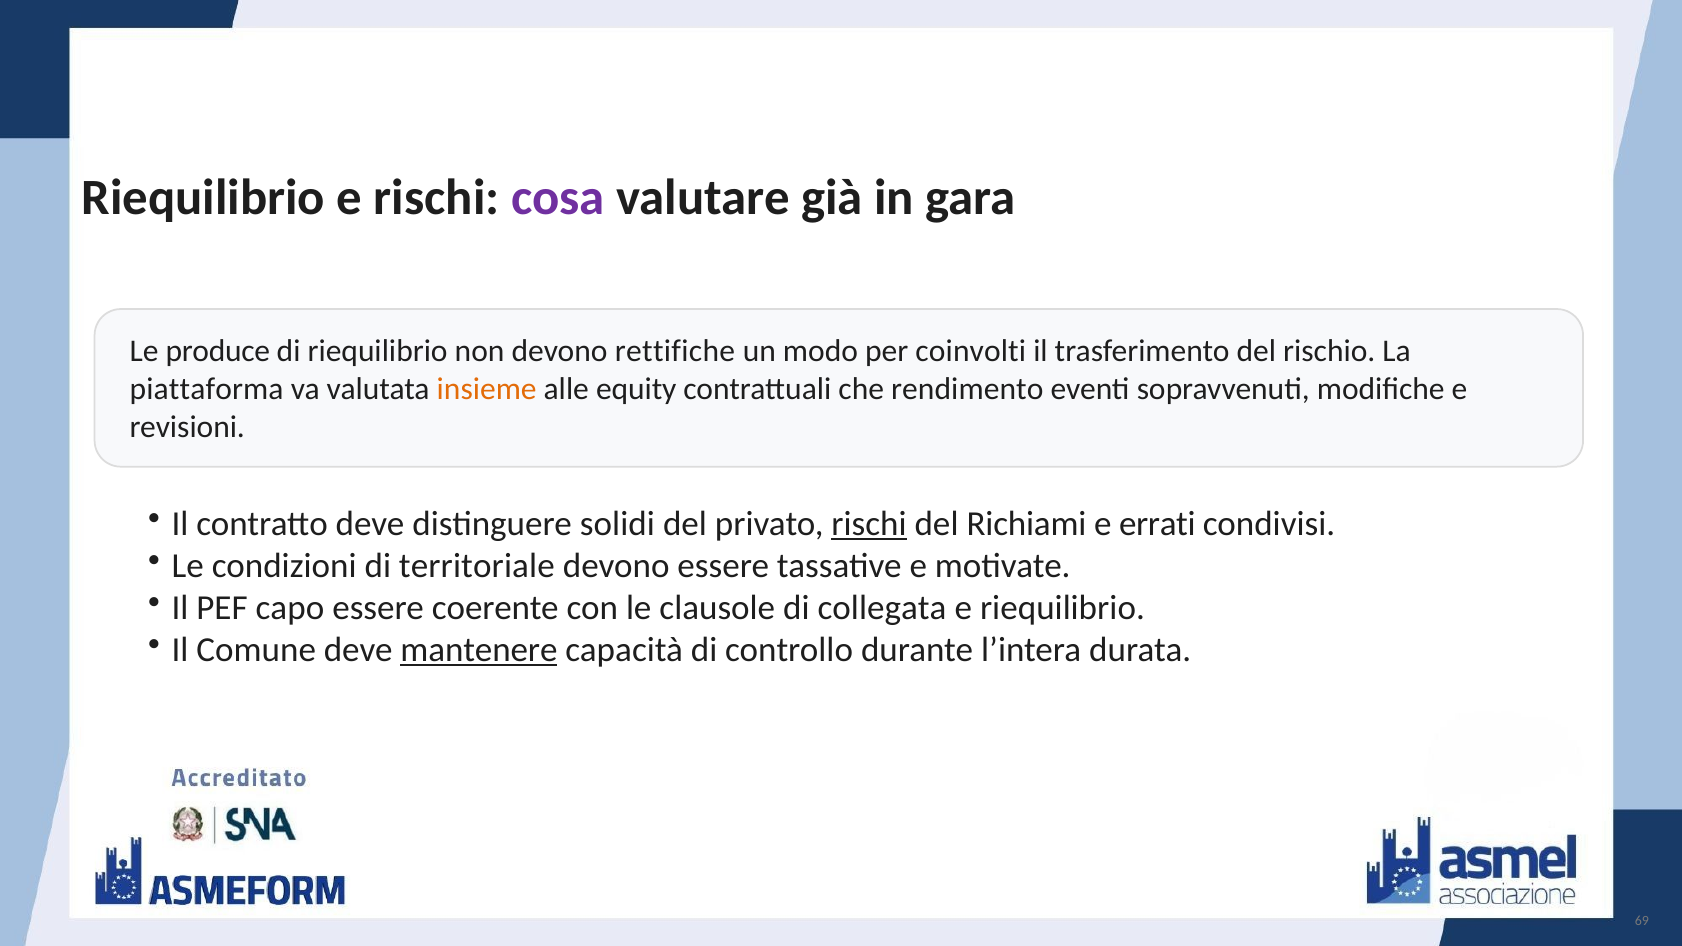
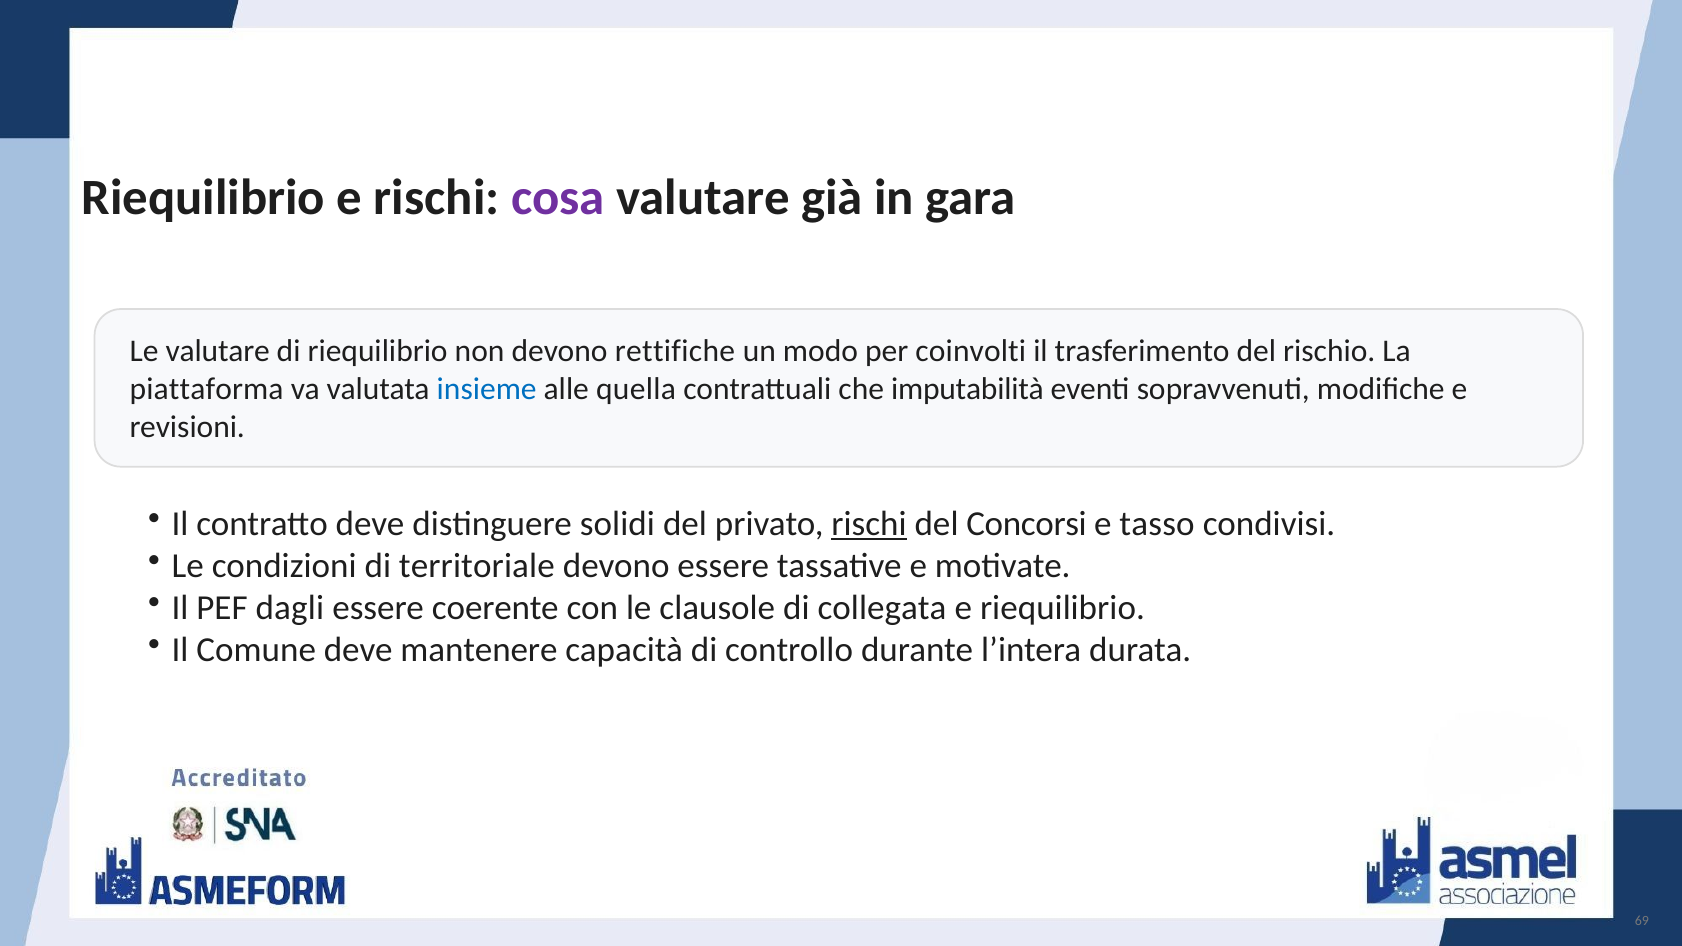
Le produce: produce -> valutare
insieme colour: orange -> blue
equity: equity -> quella
rendimento: rendimento -> imputabilità
Richiami: Richiami -> Concorsi
errati: errati -> tasso
capo: capo -> dagli
mantenere underline: present -> none
